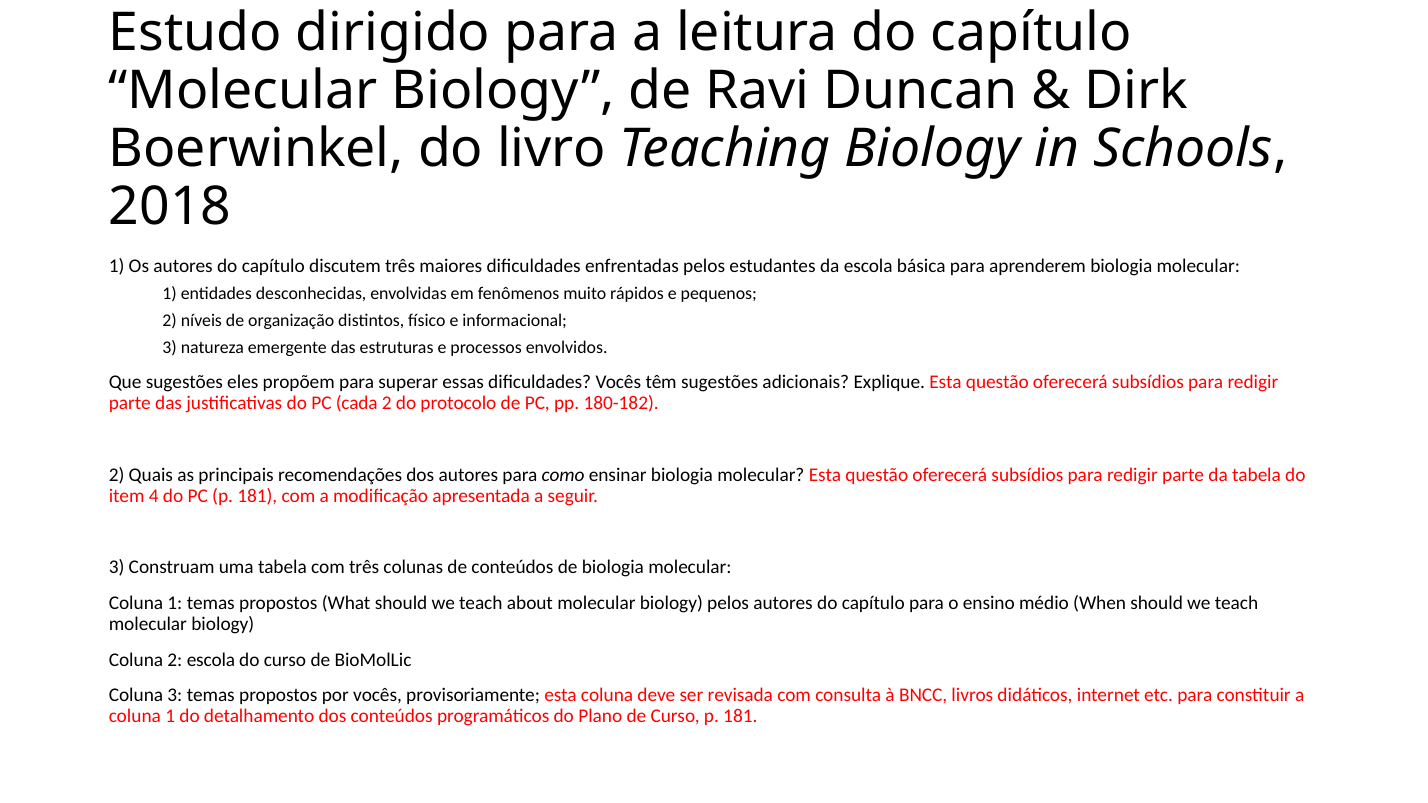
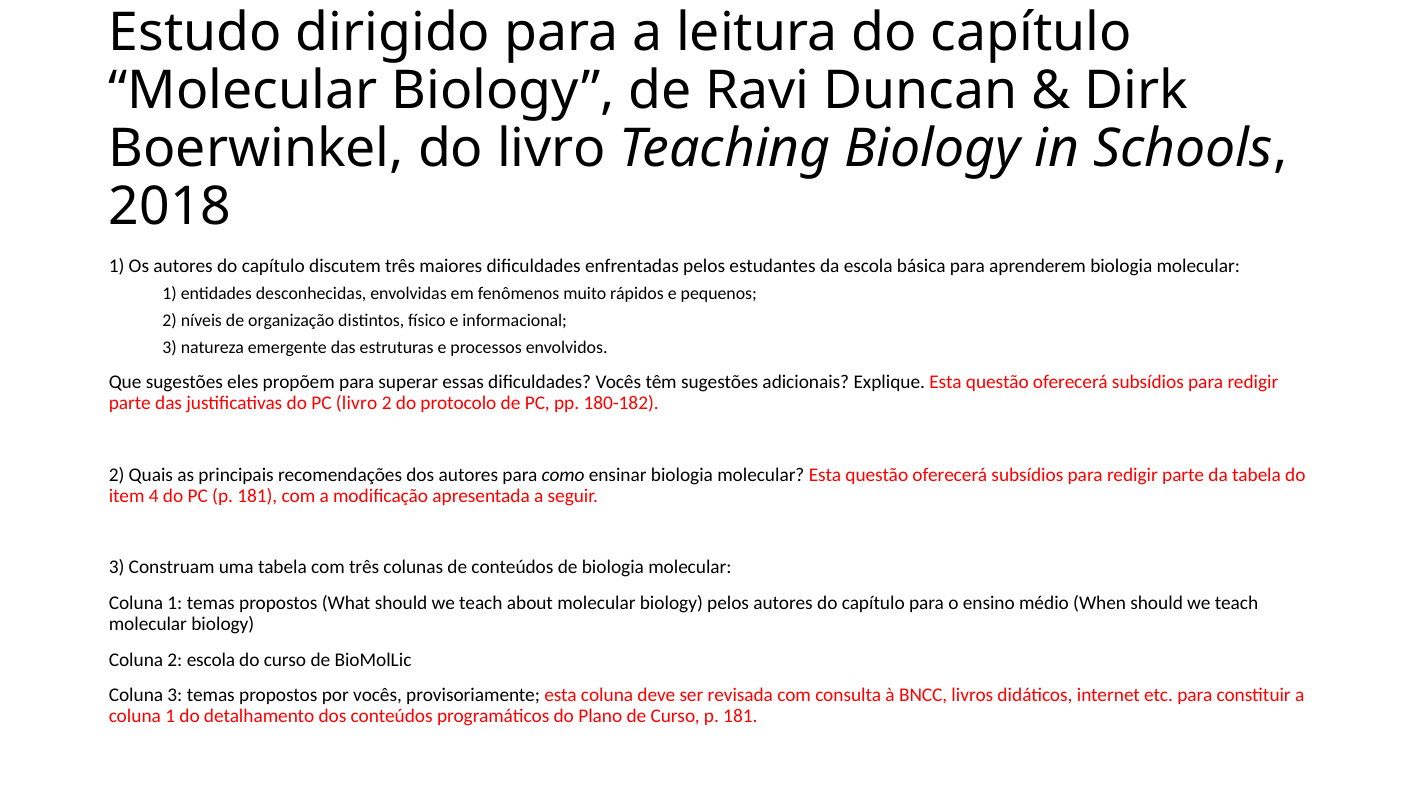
PC cada: cada -> livro
